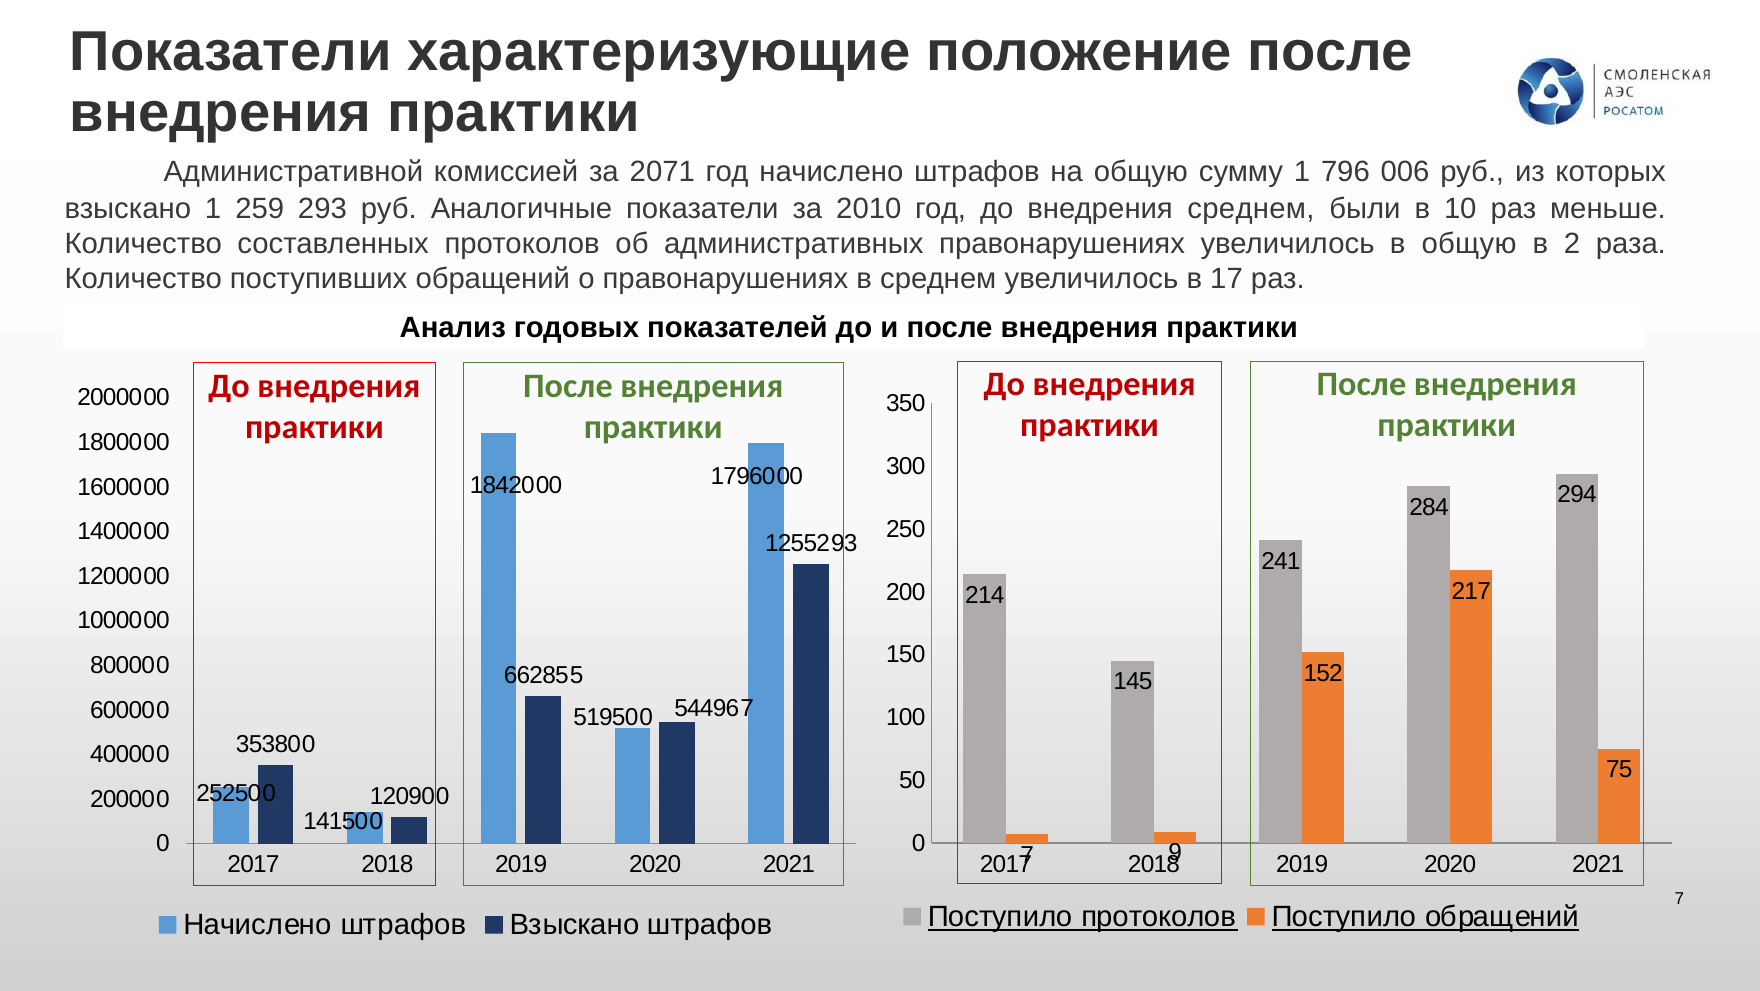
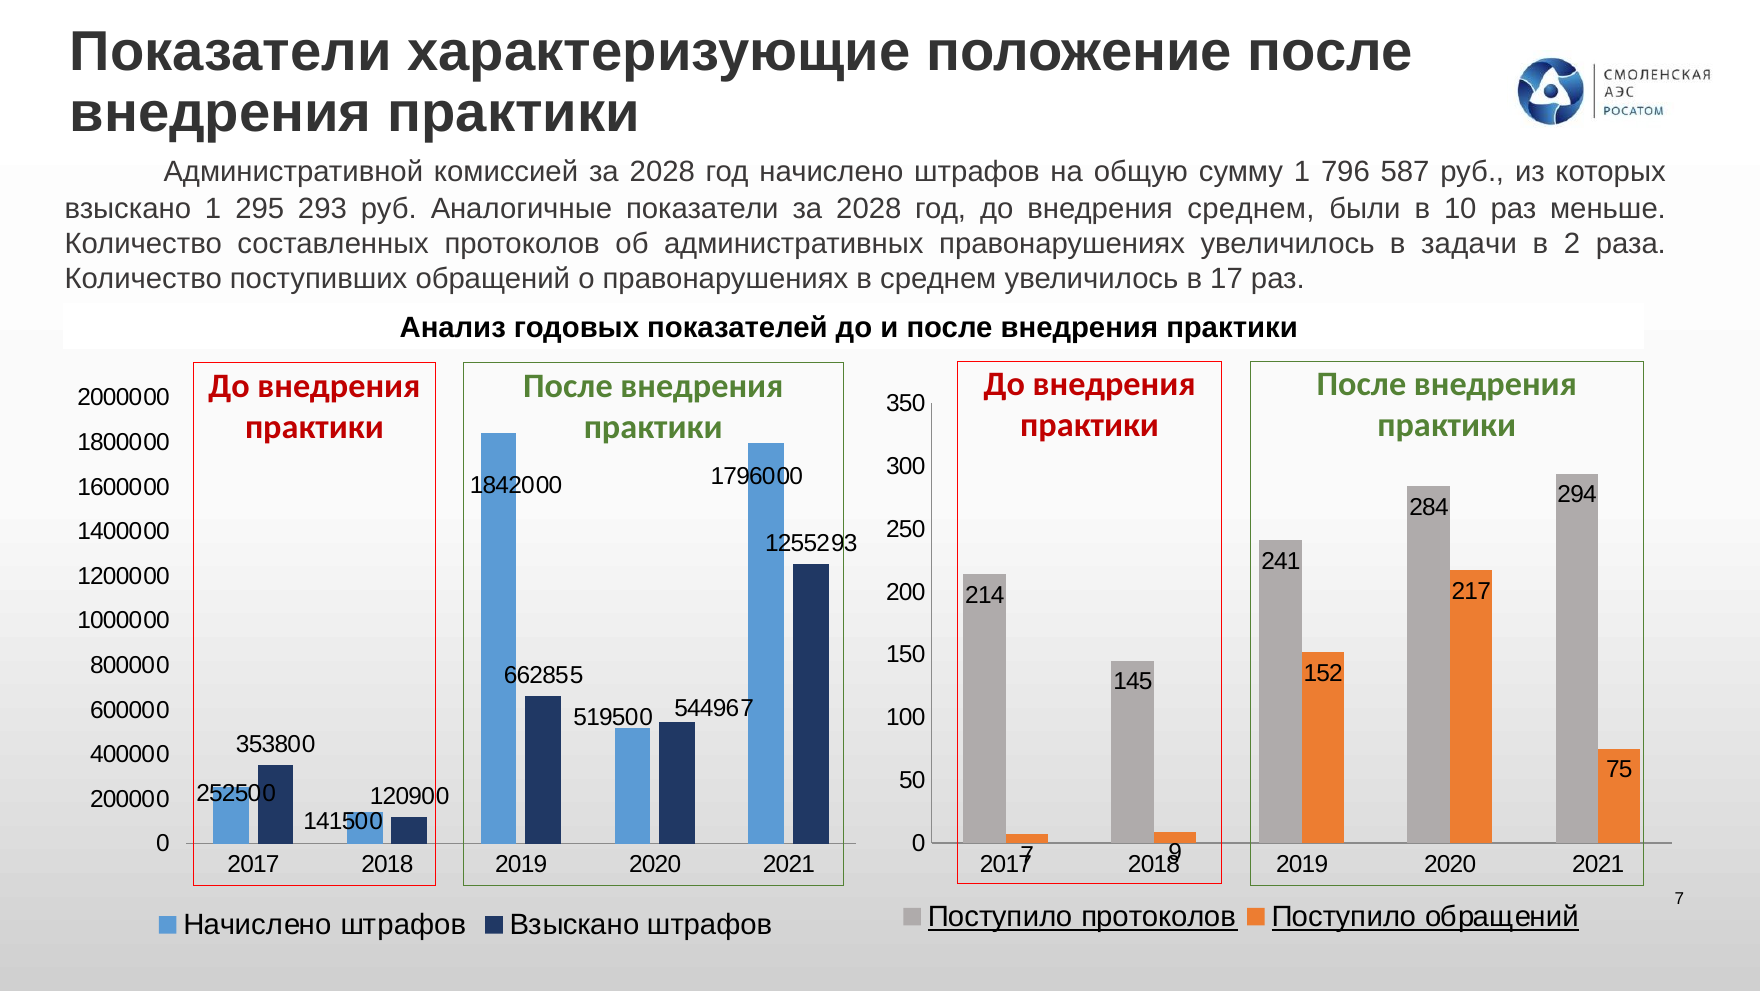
комиссией за 2071: 2071 -> 2028
006: 006 -> 587
259: 259 -> 295
показатели за 2010: 2010 -> 2028
в общую: общую -> задачи
